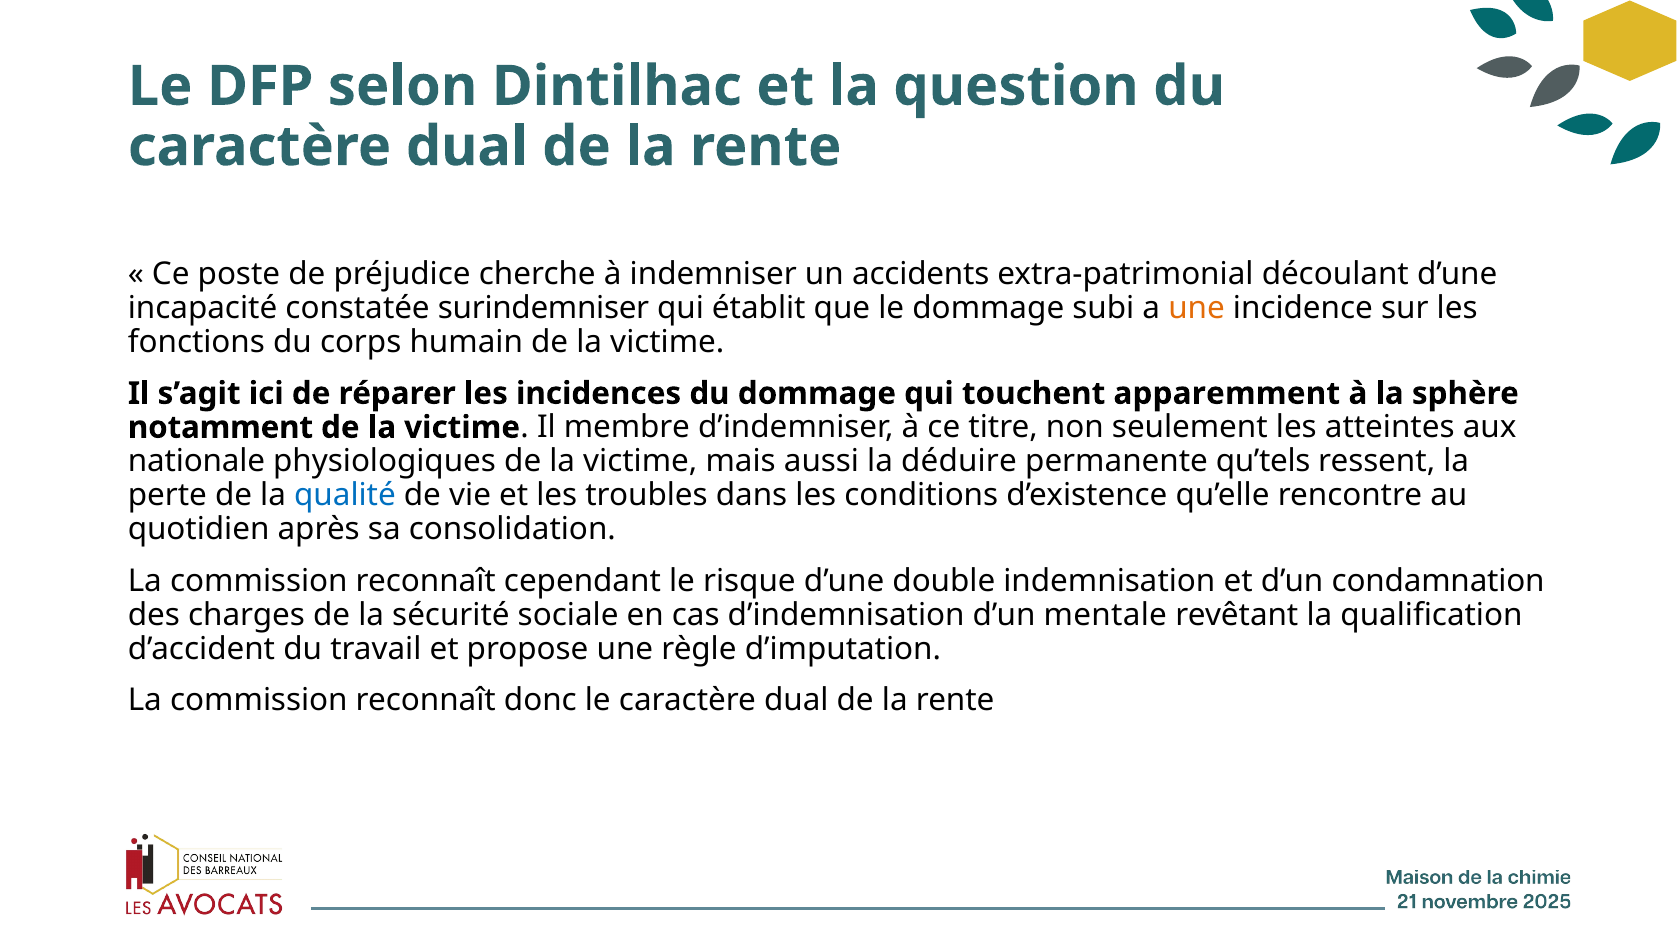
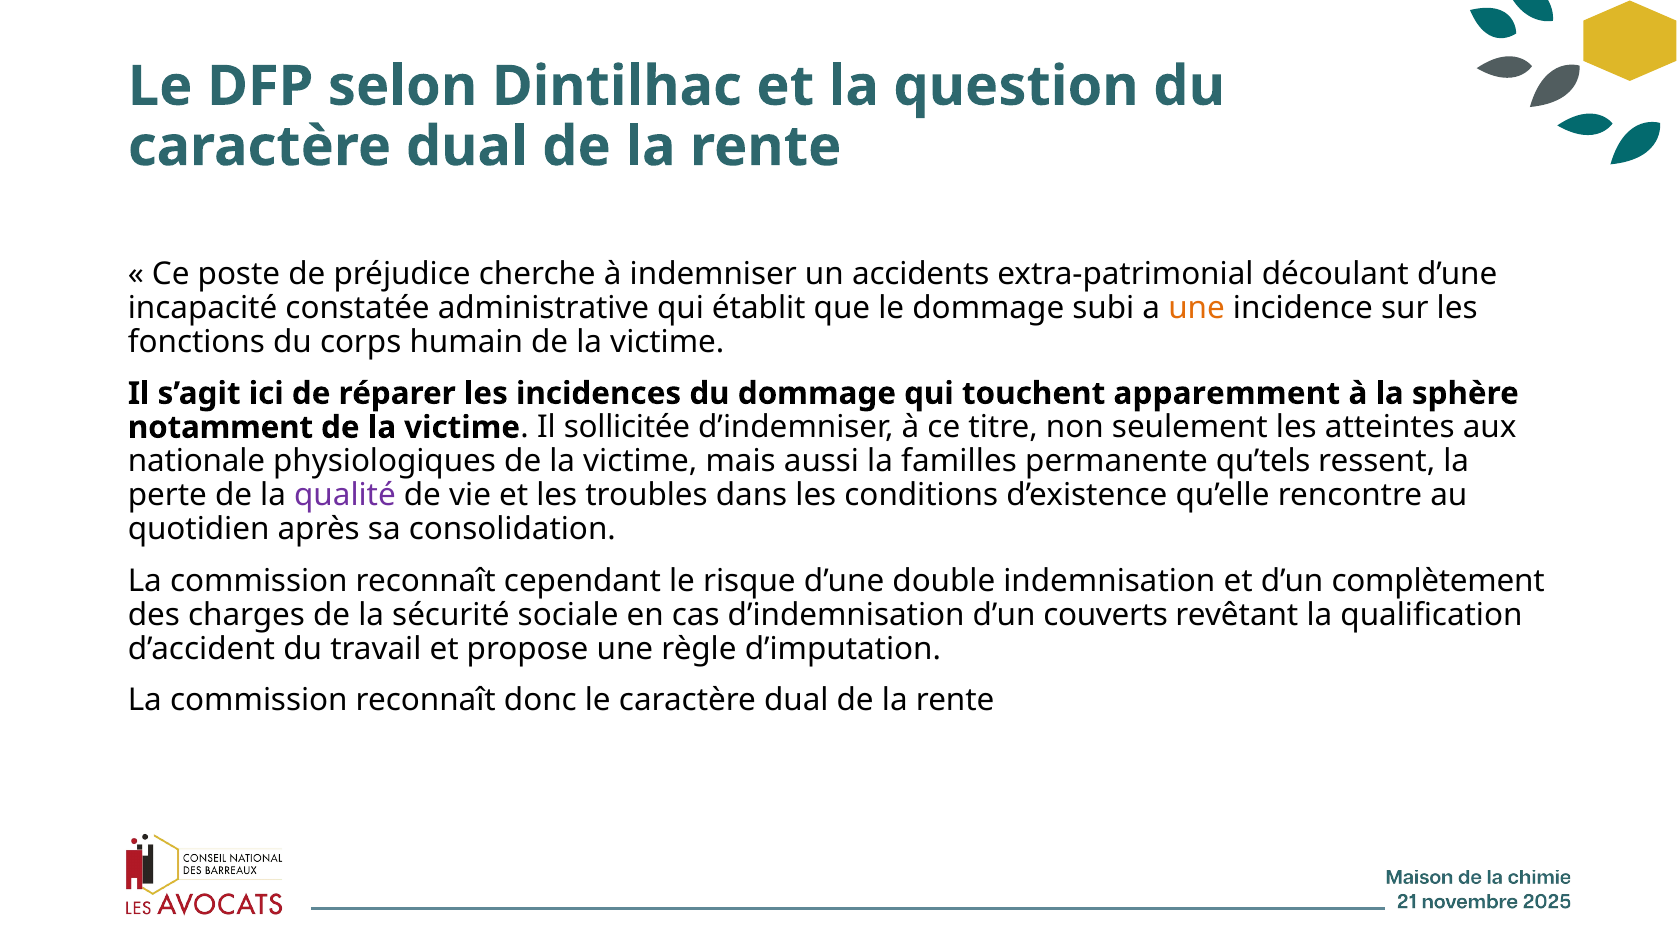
surindemniser: surindemniser -> administrative
membre: membre -> sollicitée
déduire: déduire -> familles
qualité colour: blue -> purple
condamnation: condamnation -> complètement
mentale: mentale -> couverts
